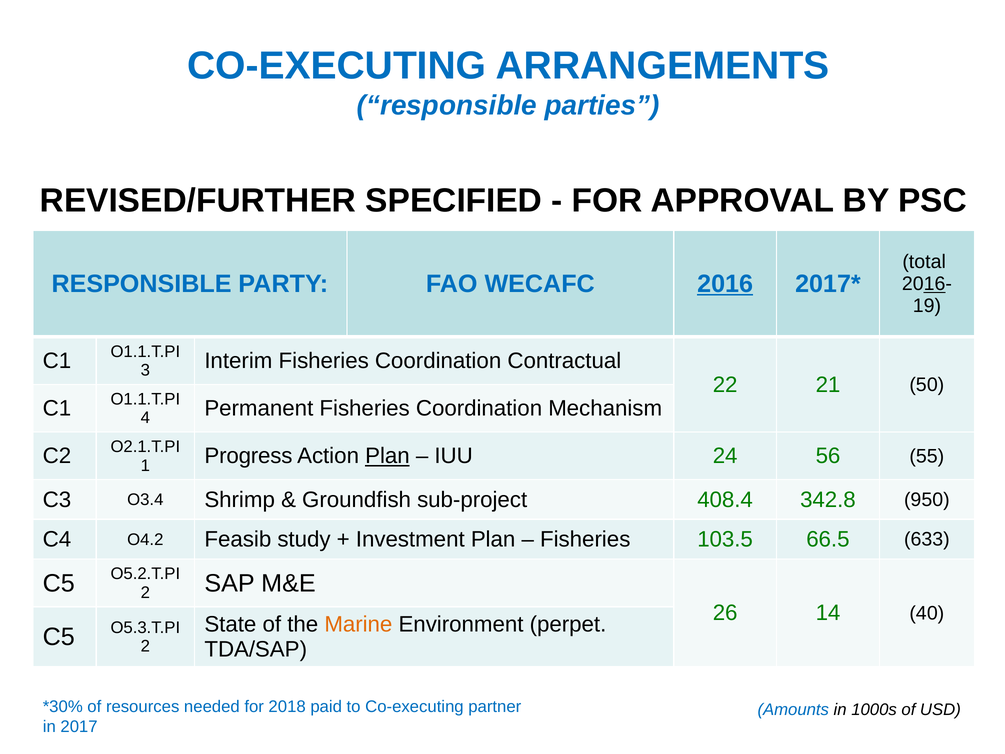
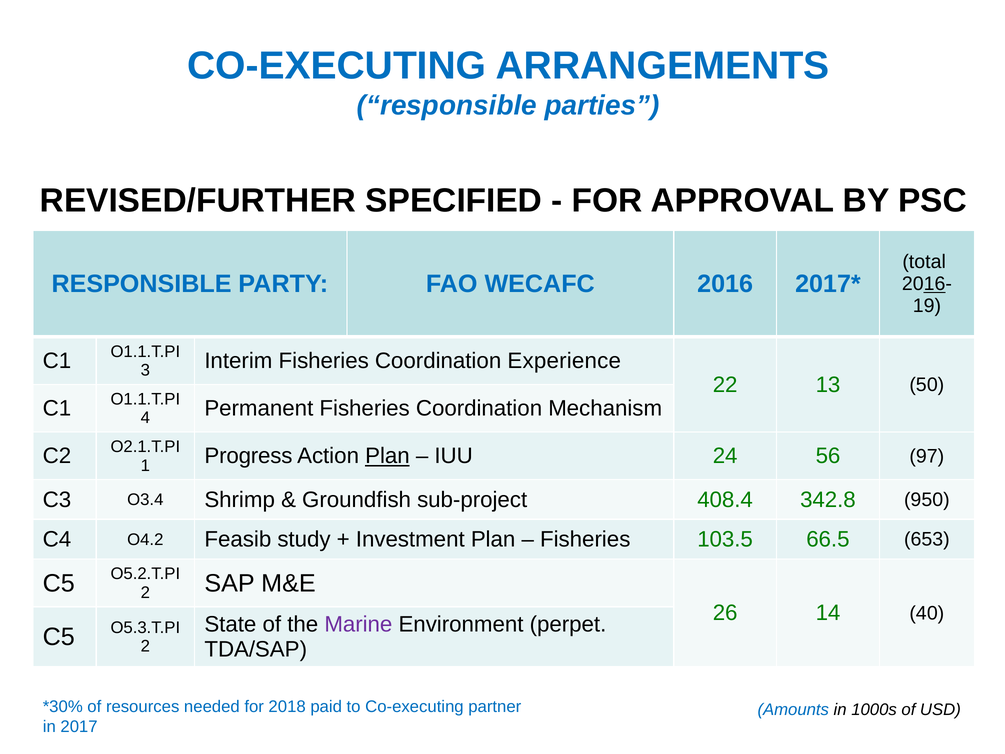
2016 underline: present -> none
Contractual: Contractual -> Experience
21: 21 -> 13
55: 55 -> 97
633: 633 -> 653
Marine colour: orange -> purple
